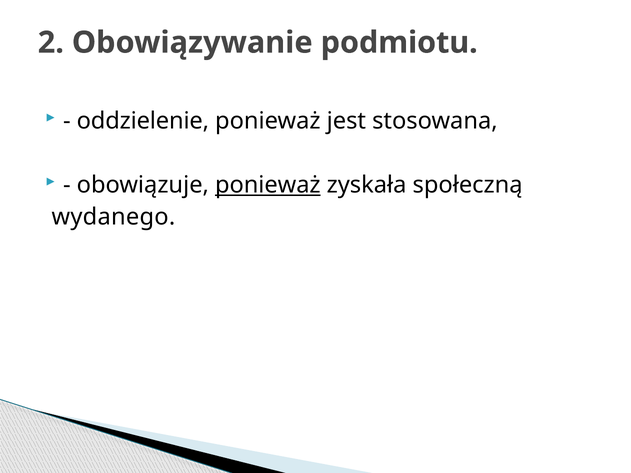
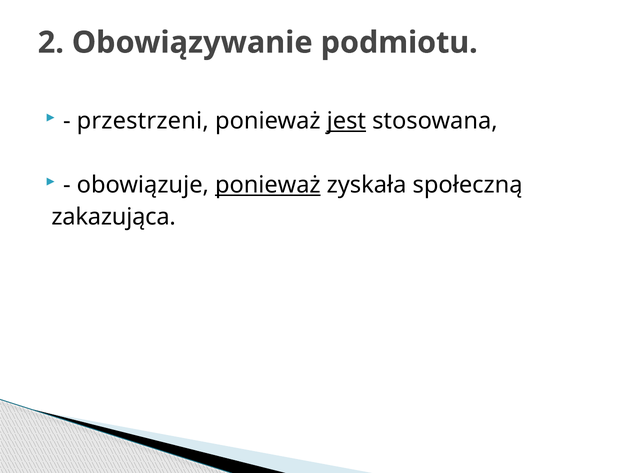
oddzielenie: oddzielenie -> przestrzeni
jest underline: none -> present
wydanego: wydanego -> zakazująca
